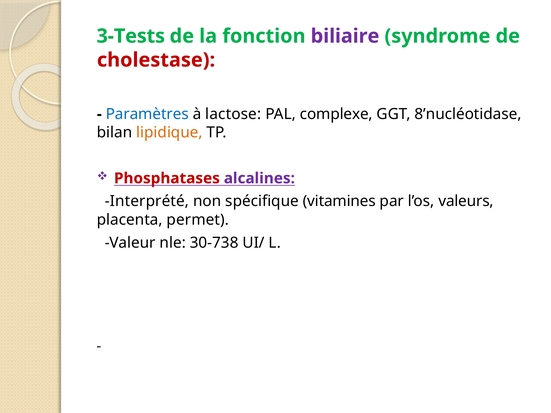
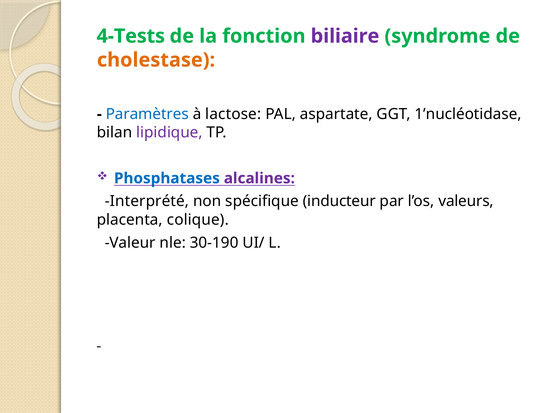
3-Tests: 3-Tests -> 4-Tests
cholestase colour: red -> orange
complexe: complexe -> aspartate
8’nucléotidase: 8’nucléotidase -> 1’nucléotidase
lipidique colour: orange -> purple
Phosphatases colour: red -> blue
vitamines: vitamines -> inducteur
permet: permet -> colique
30-738: 30-738 -> 30-190
